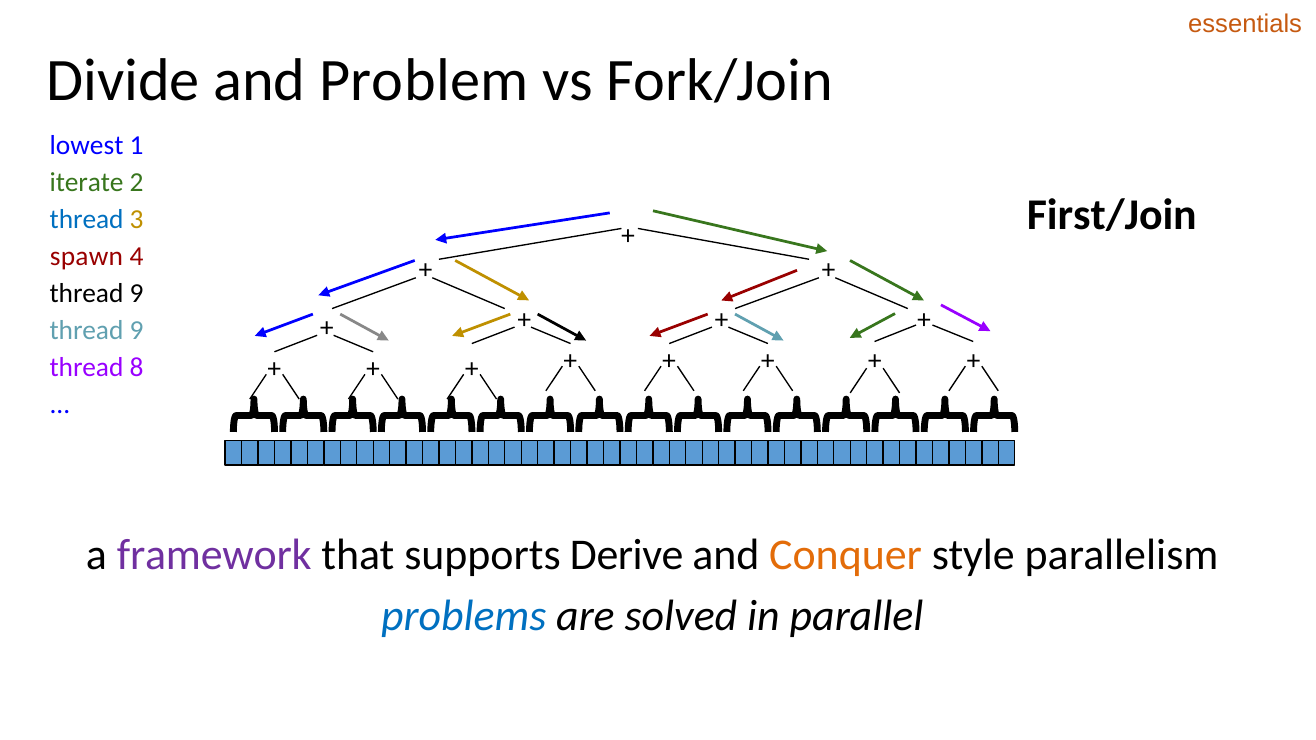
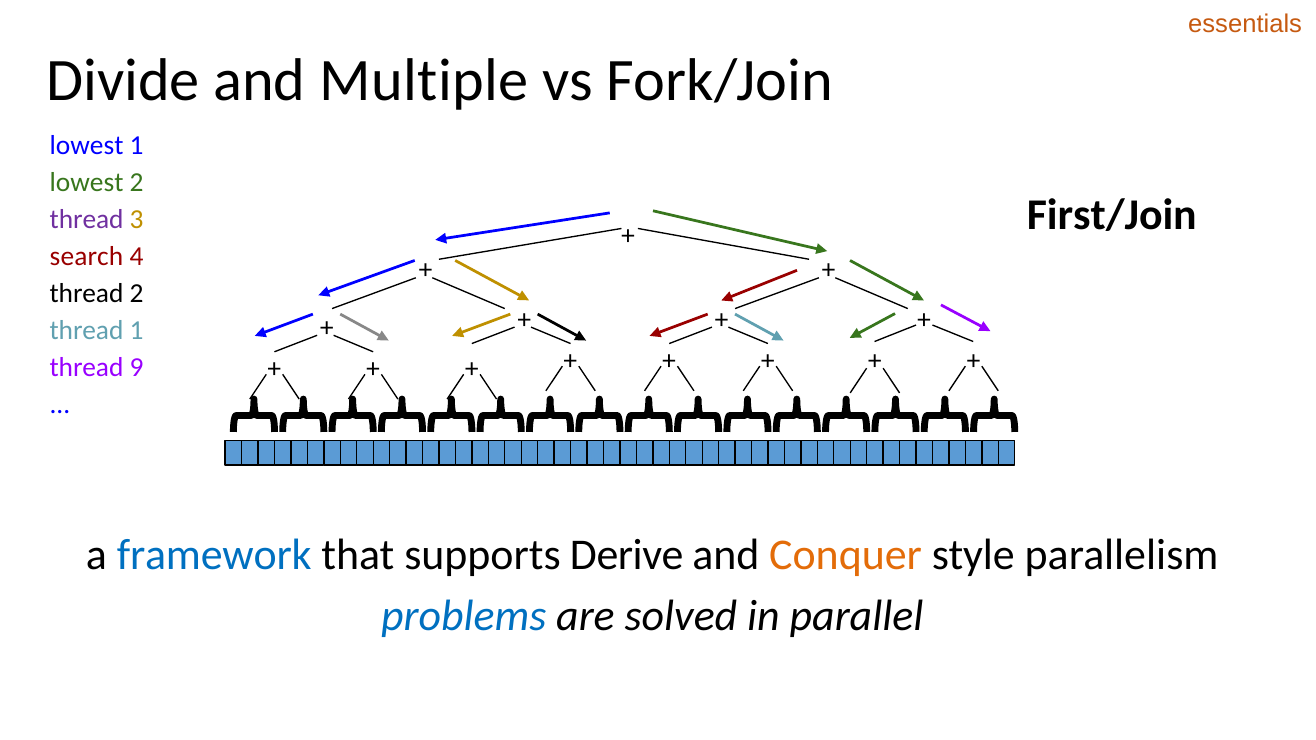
Problem: Problem -> Multiple
iterate at (87, 183): iterate -> lowest
thread at (87, 220) colour: blue -> purple
spawn: spawn -> search
9 at (137, 294): 9 -> 2
9 at (137, 331): 9 -> 1
8: 8 -> 9
framework colour: purple -> blue
